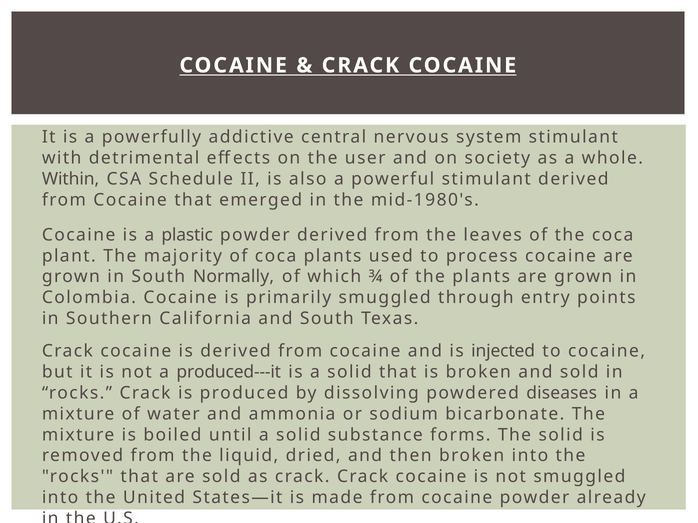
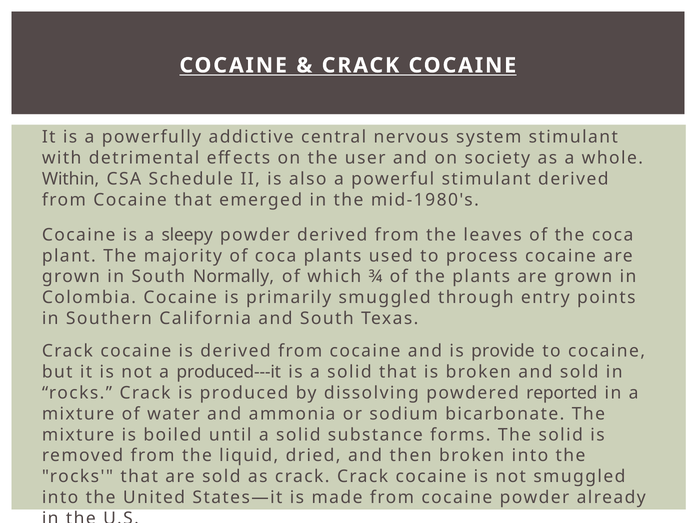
plastic: plastic -> sleepy
injected: injected -> provide
diseases: diseases -> reported
